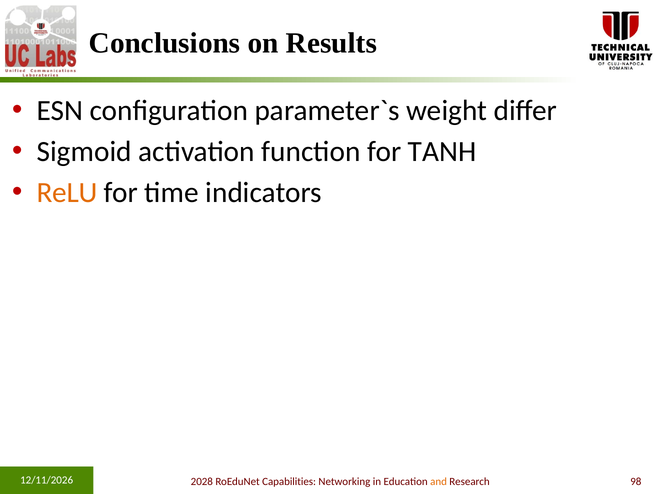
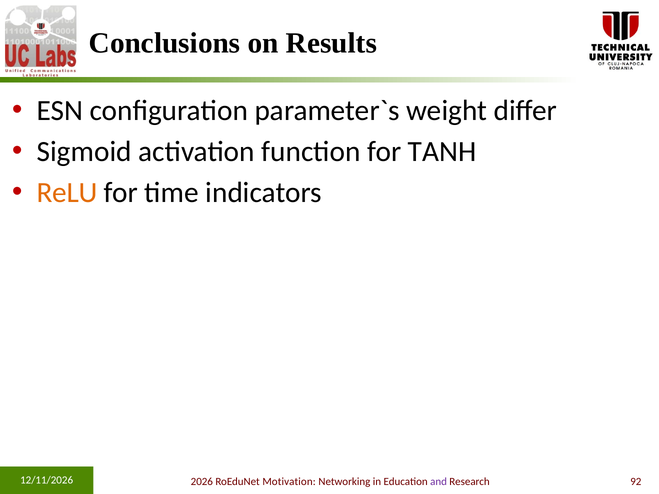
2028: 2028 -> 2026
Capabilities: Capabilities -> Motivation
and colour: orange -> purple
98: 98 -> 92
